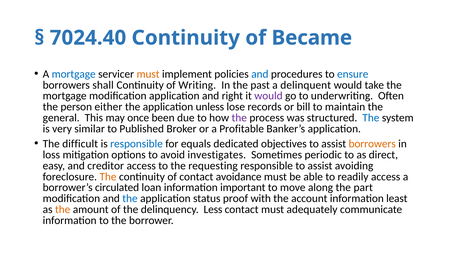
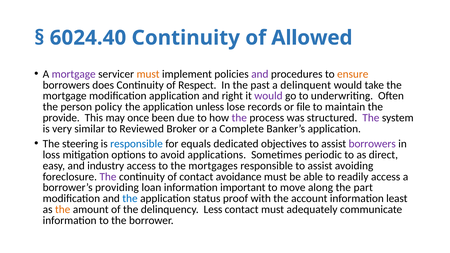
7024.40: 7024.40 -> 6024.40
Became: Became -> Allowed
mortgage at (74, 74) colour: blue -> purple
and at (260, 74) colour: blue -> purple
ensure colour: blue -> orange
shall: shall -> does
Writing: Writing -> Respect
either: either -> policy
bill: bill -> file
general: general -> provide
The at (371, 118) colour: blue -> purple
Published: Published -> Reviewed
Profitable: Profitable -> Complete
difficult: difficult -> steering
borrowers at (372, 144) colour: orange -> purple
investigates: investigates -> applications
creditor: creditor -> industry
requesting: requesting -> mortgages
The at (108, 177) colour: orange -> purple
circulated: circulated -> providing
